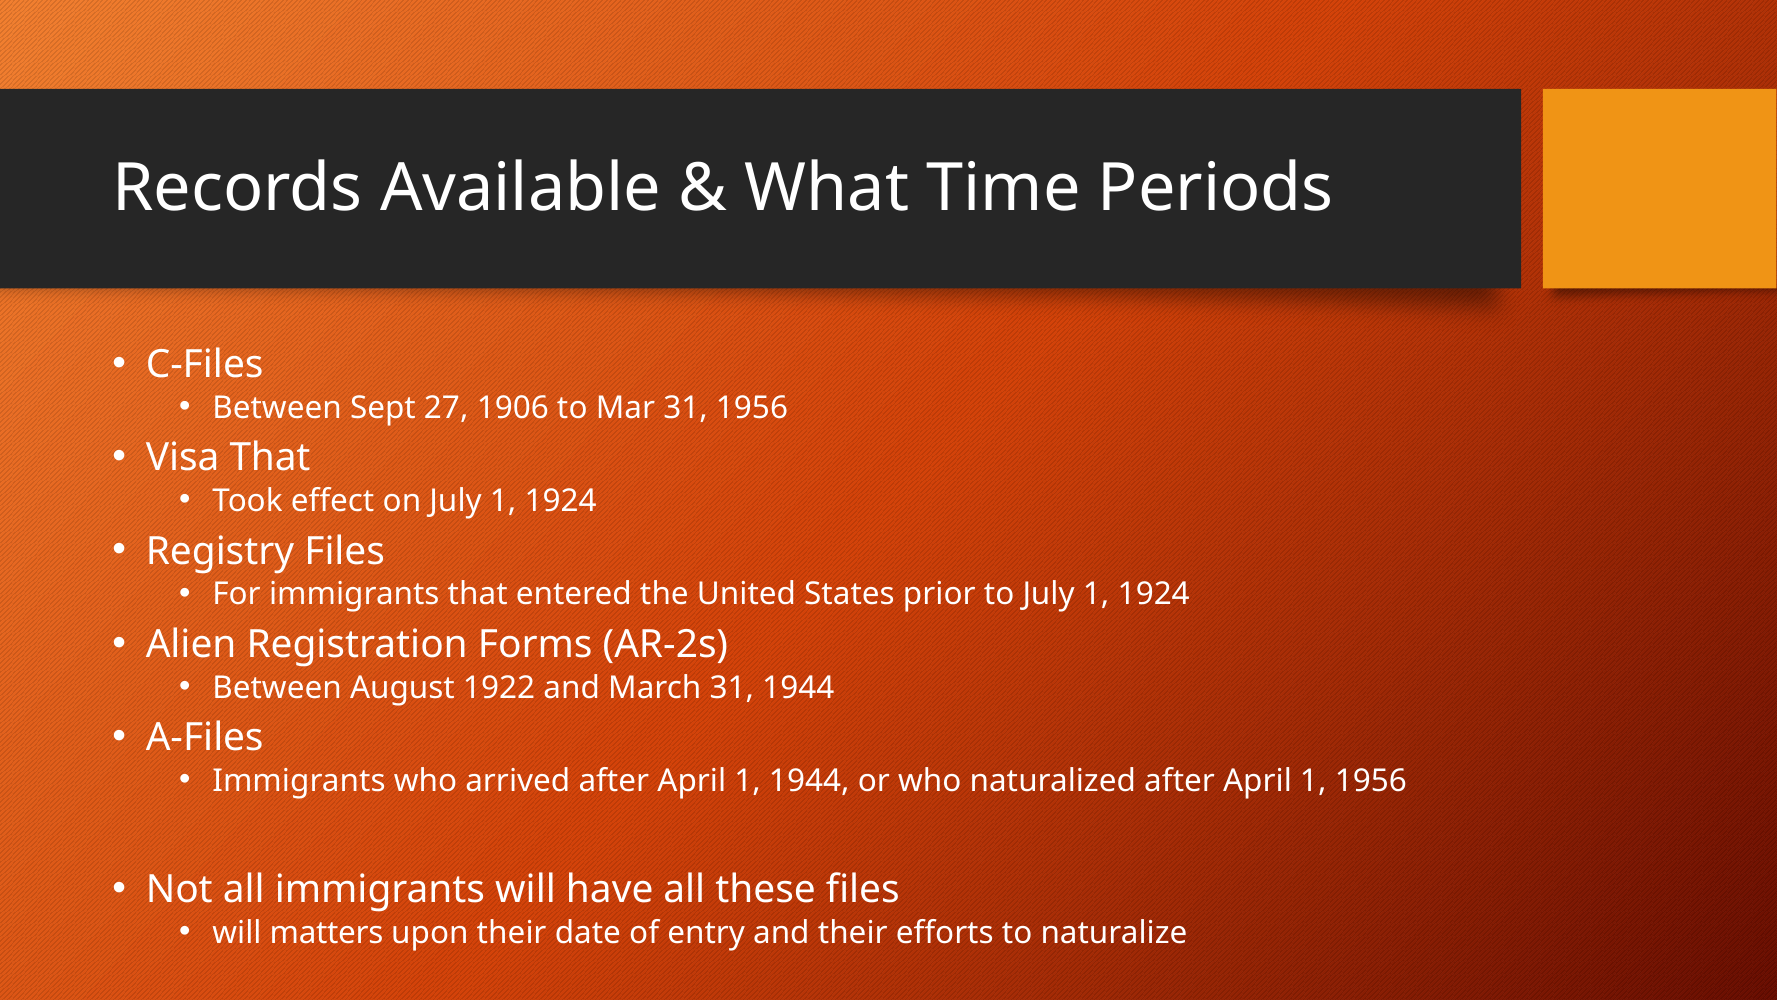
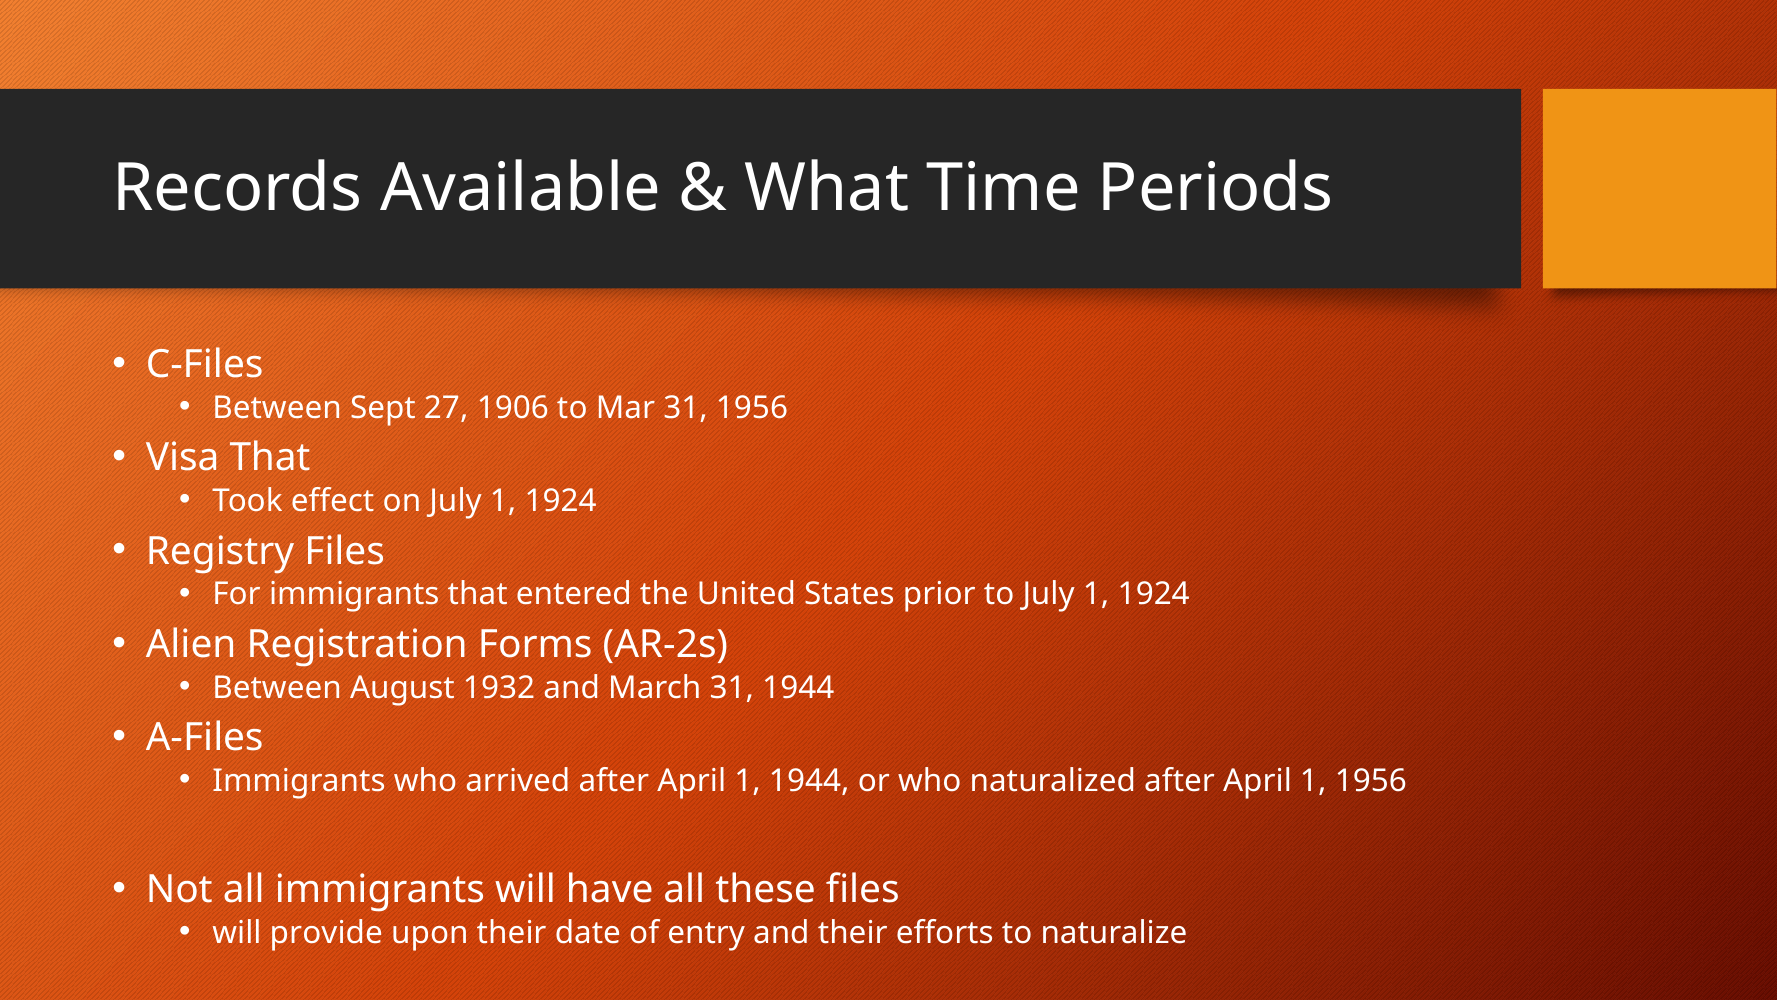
1922: 1922 -> 1932
matters: matters -> provide
